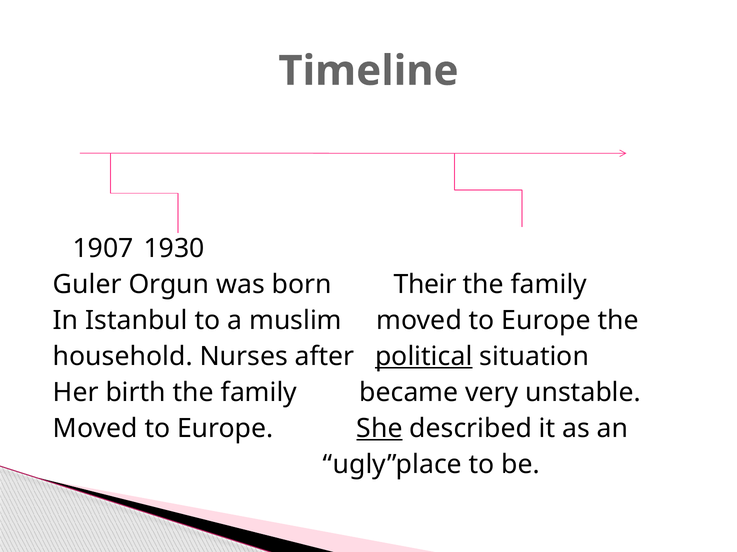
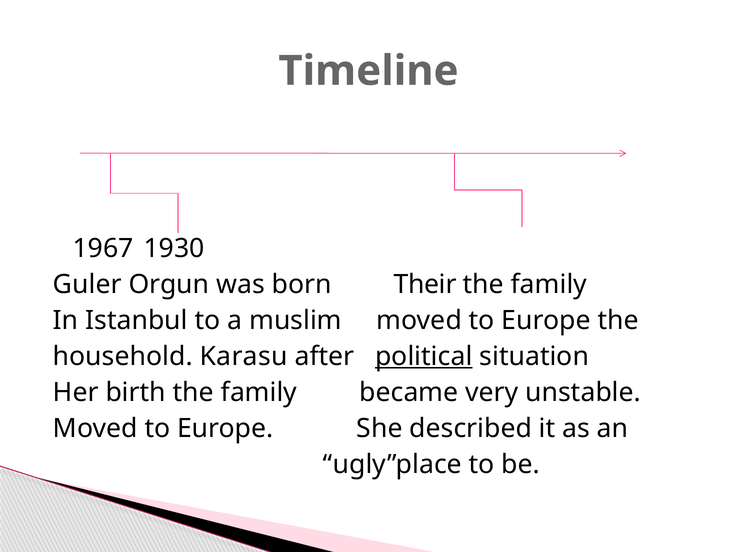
1907: 1907 -> 1967
Nurses: Nurses -> Karasu
She underline: present -> none
